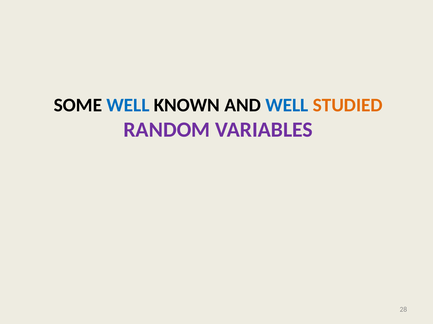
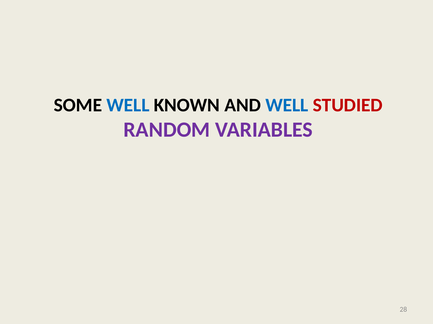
STUDIED colour: orange -> red
